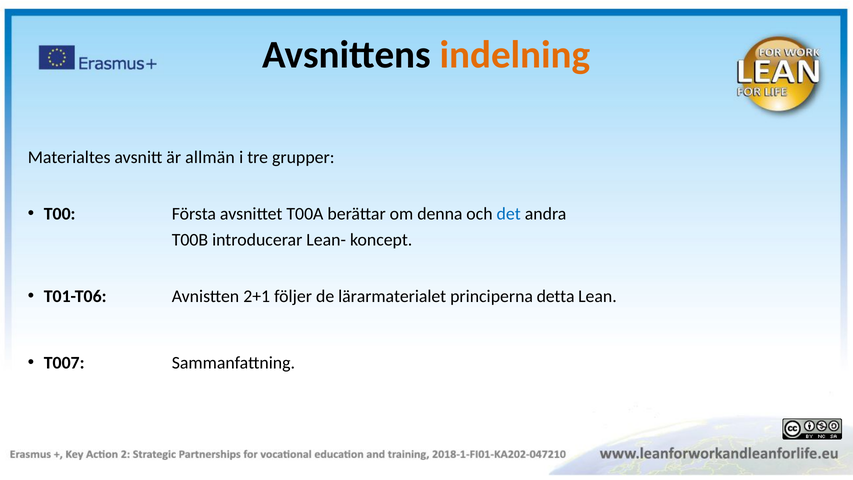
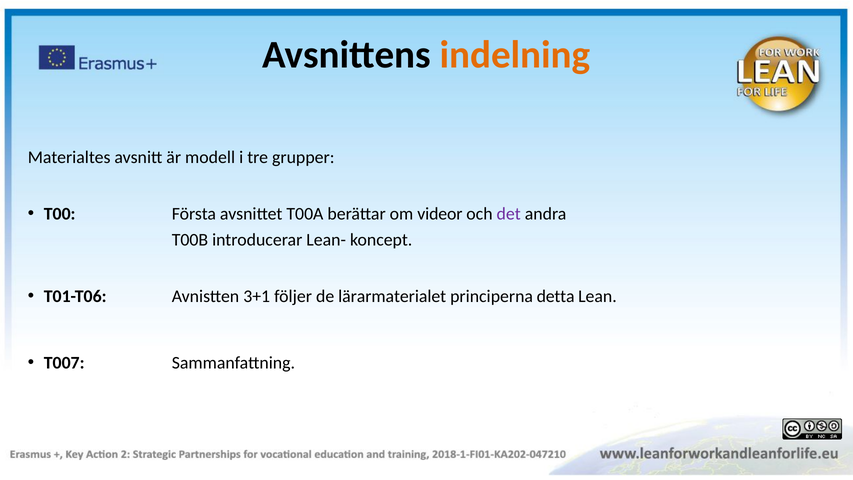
allmän: allmän -> modell
denna: denna -> videor
det colour: blue -> purple
2+1: 2+1 -> 3+1
